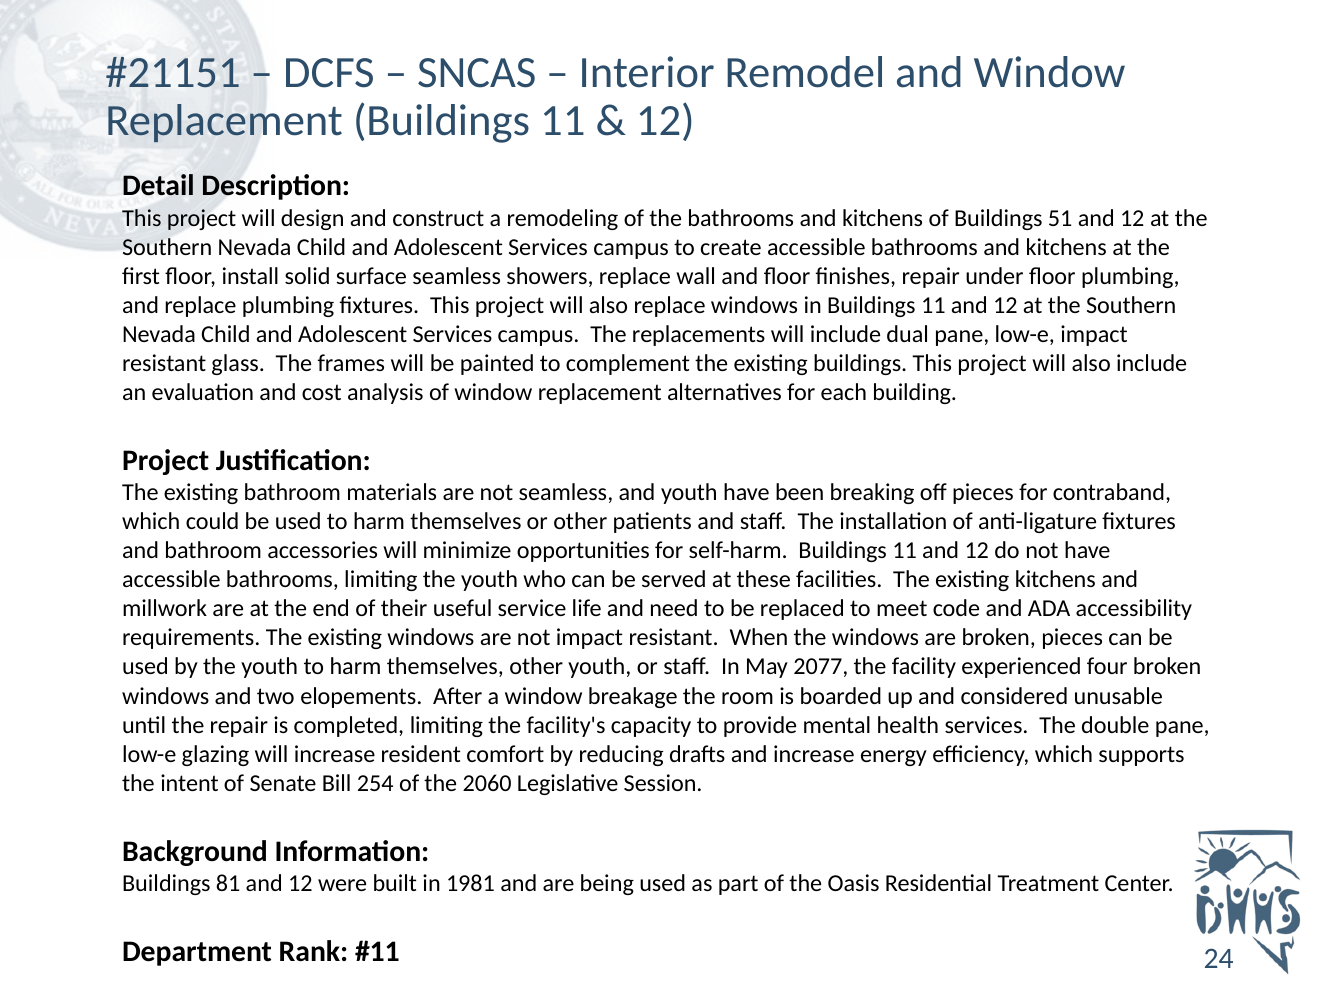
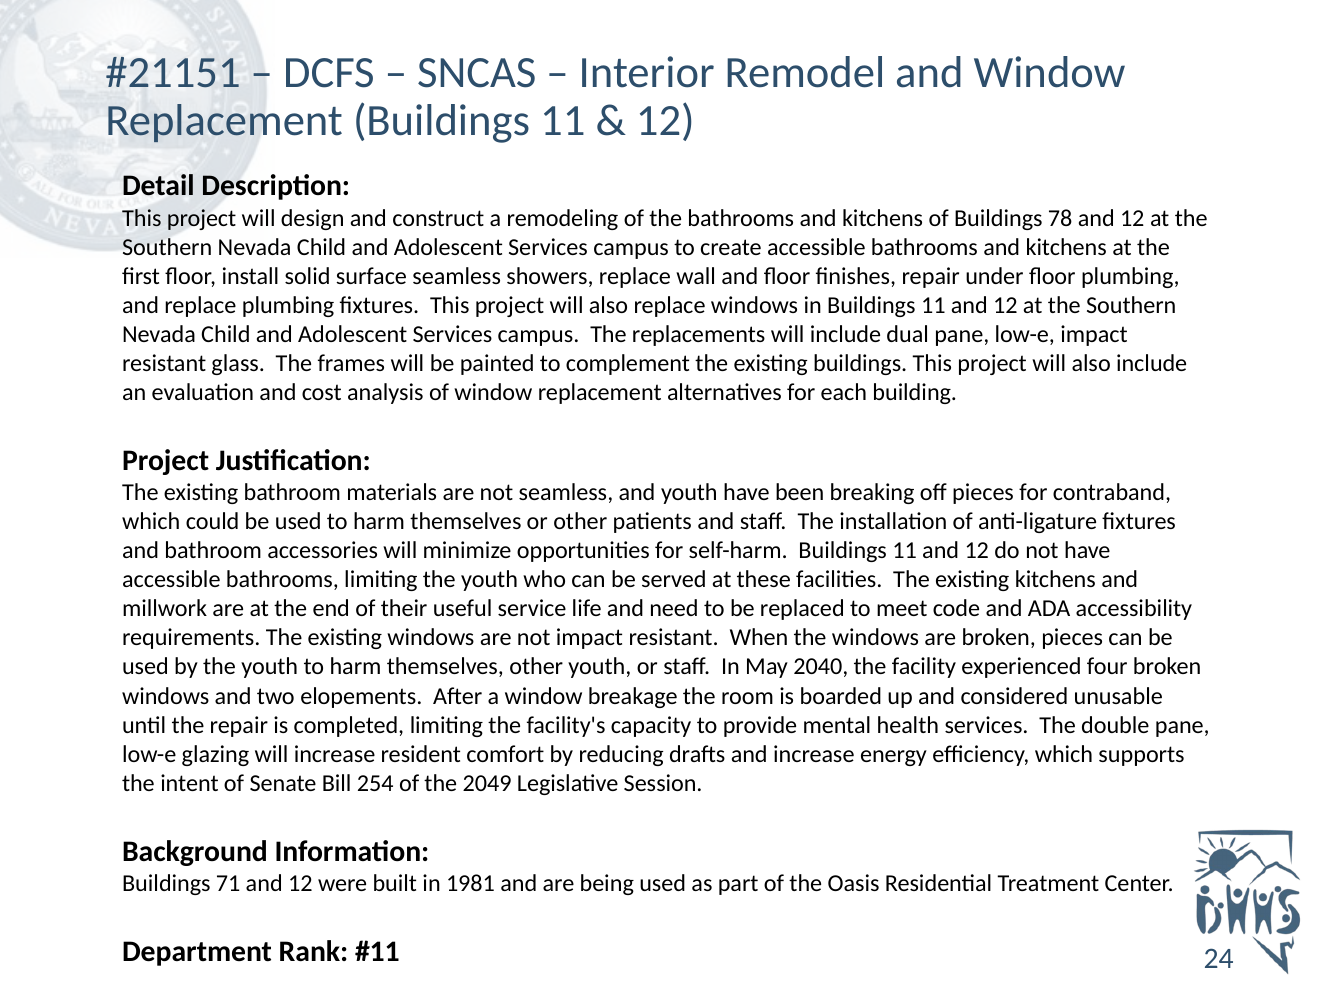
51: 51 -> 78
2077: 2077 -> 2040
2060: 2060 -> 2049
81: 81 -> 71
